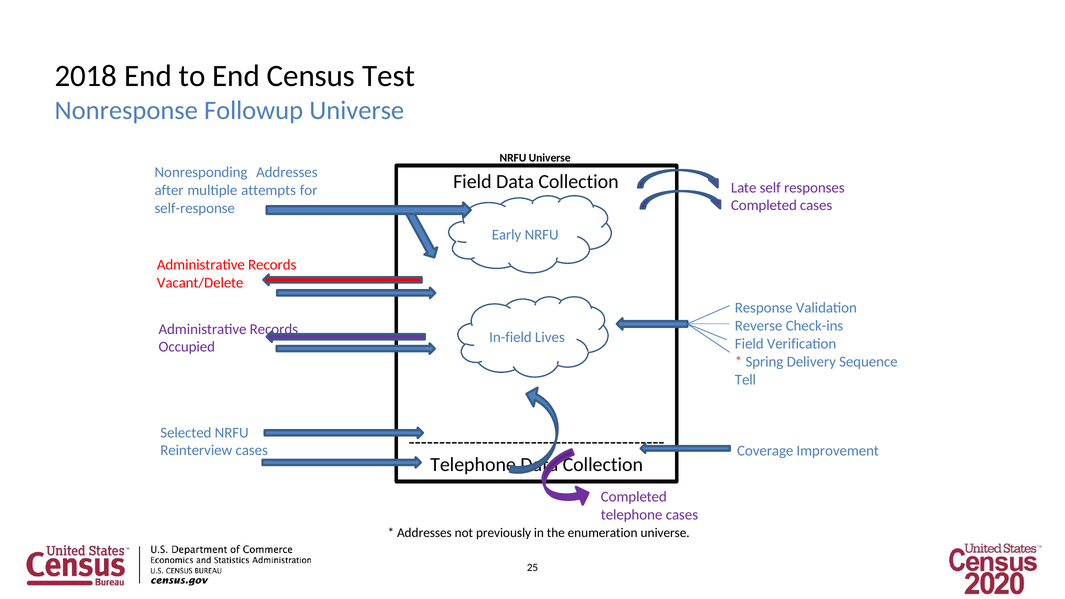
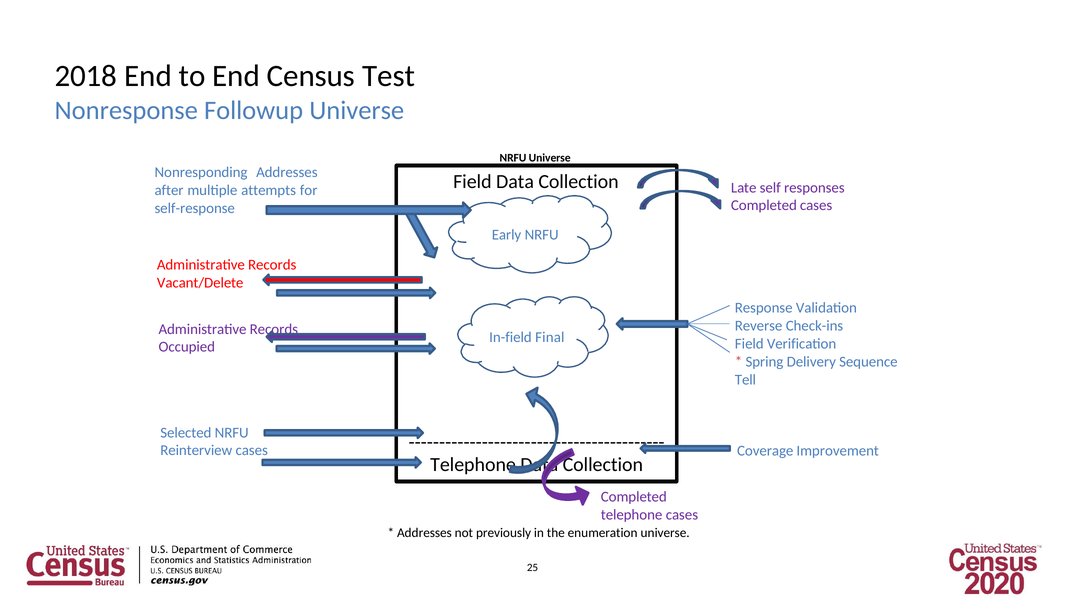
Lives: Lives -> Final
